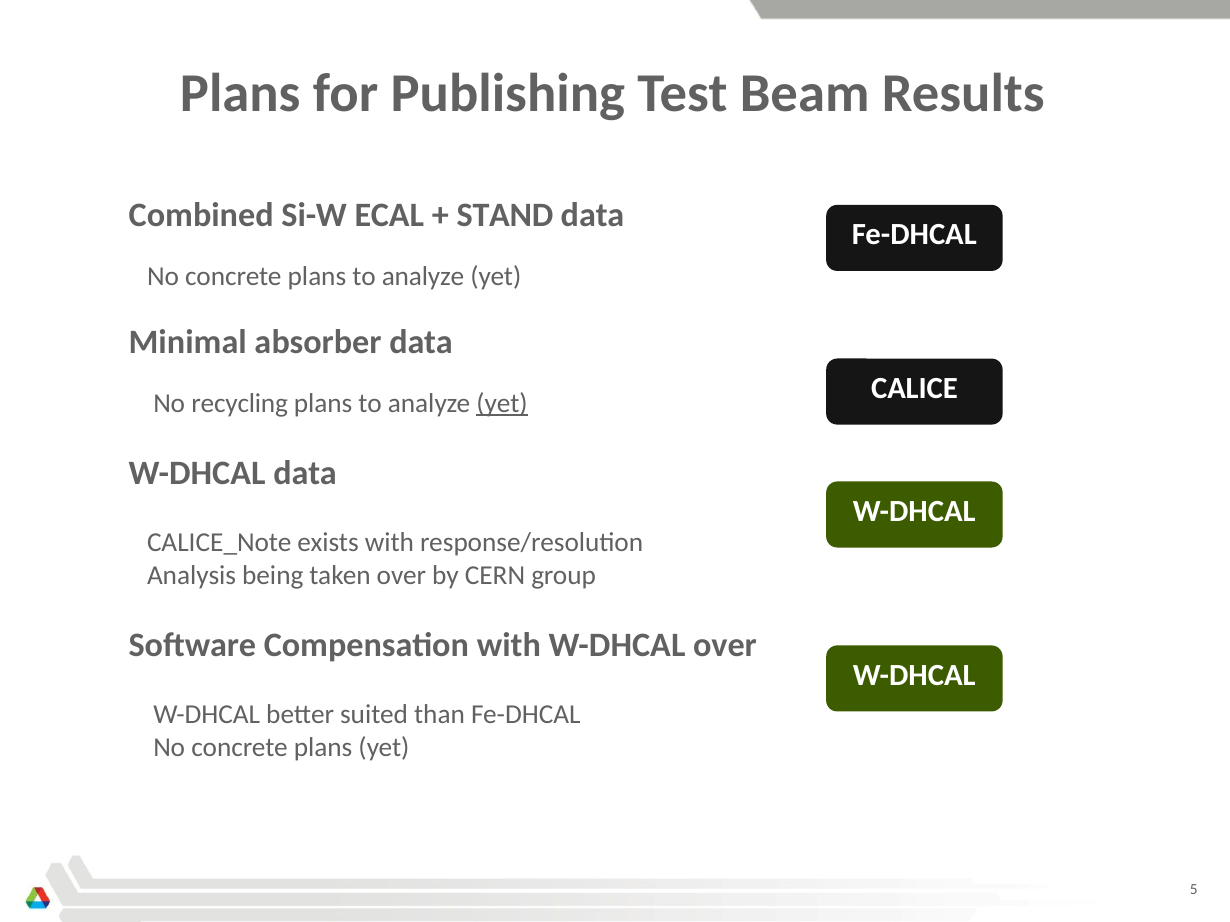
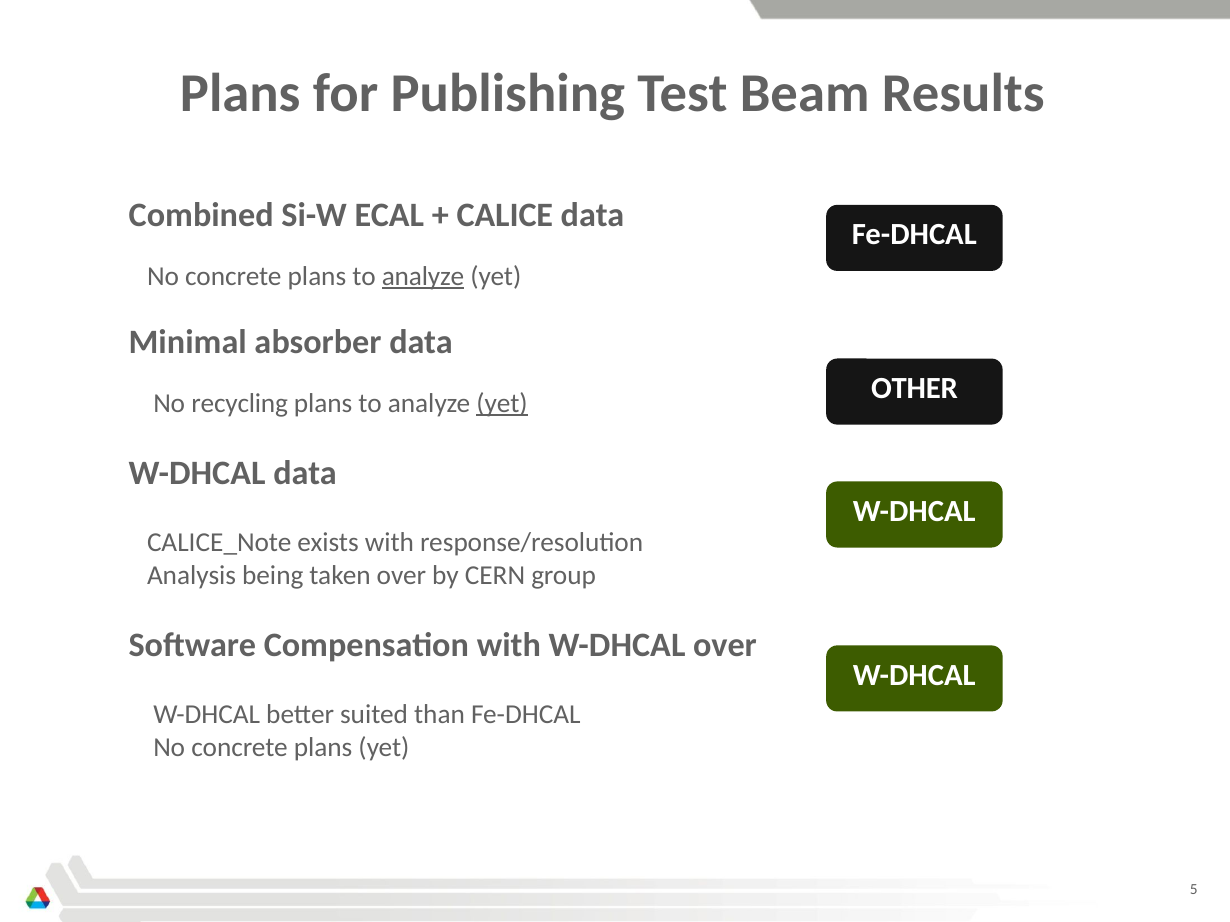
STAND: STAND -> CALICE
analyze at (423, 277) underline: none -> present
CALICE: CALICE -> OTHER
